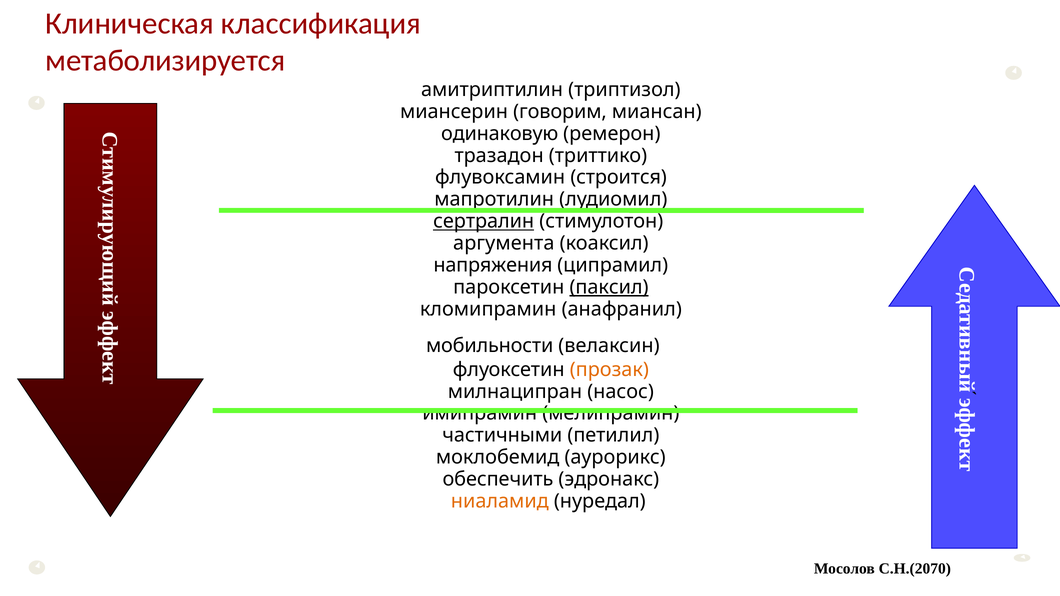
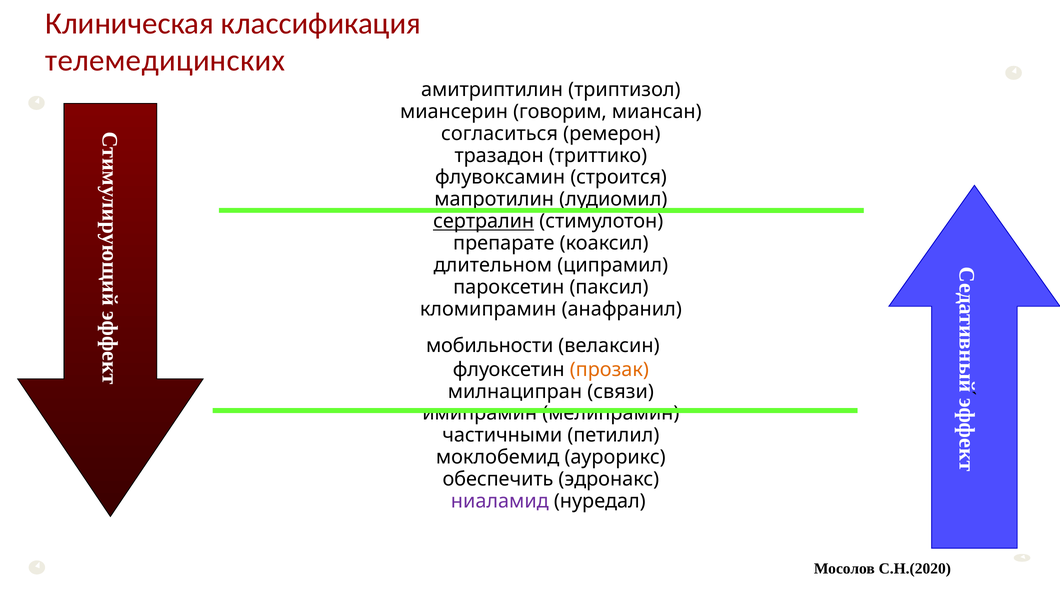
метаболизируется: метаболизируется -> телемедицинских
одинаковую: одинаковую -> согласиться
аргумента: аргумента -> препарате
напряжения: напряжения -> длительном
паксил underline: present -> none
насос: насос -> связи
ниаламид colour: orange -> purple
С.Н.(2070: С.Н.(2070 -> С.Н.(2020
